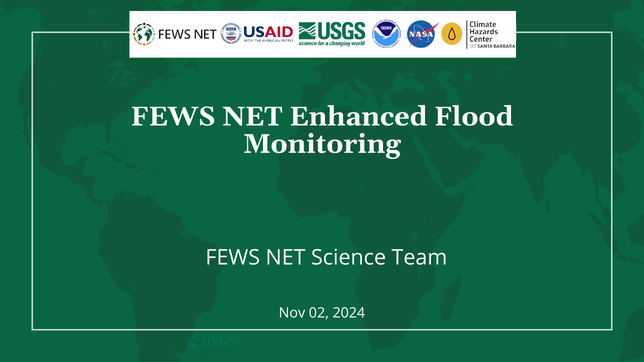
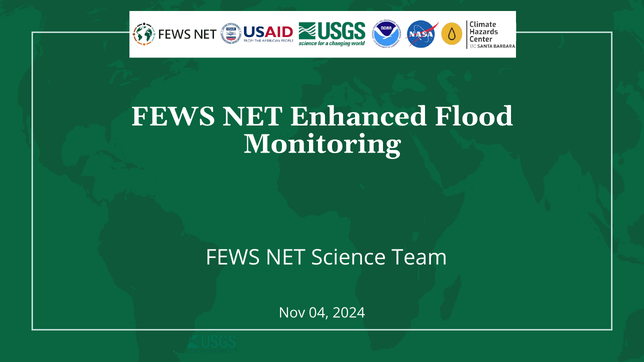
02: 02 -> 04
